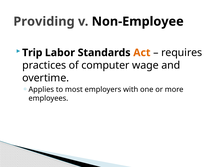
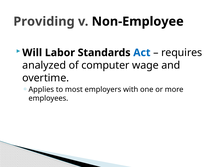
Trip: Trip -> Will
Act colour: orange -> blue
practices: practices -> analyzed
